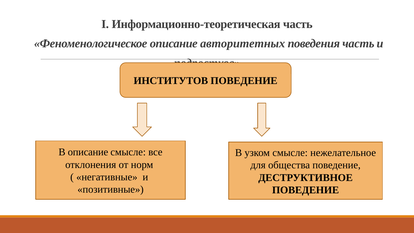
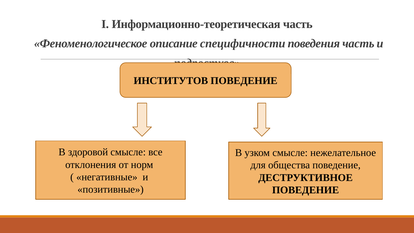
авторитетных: авторитетных -> специфичности
В описание: описание -> здоровой
